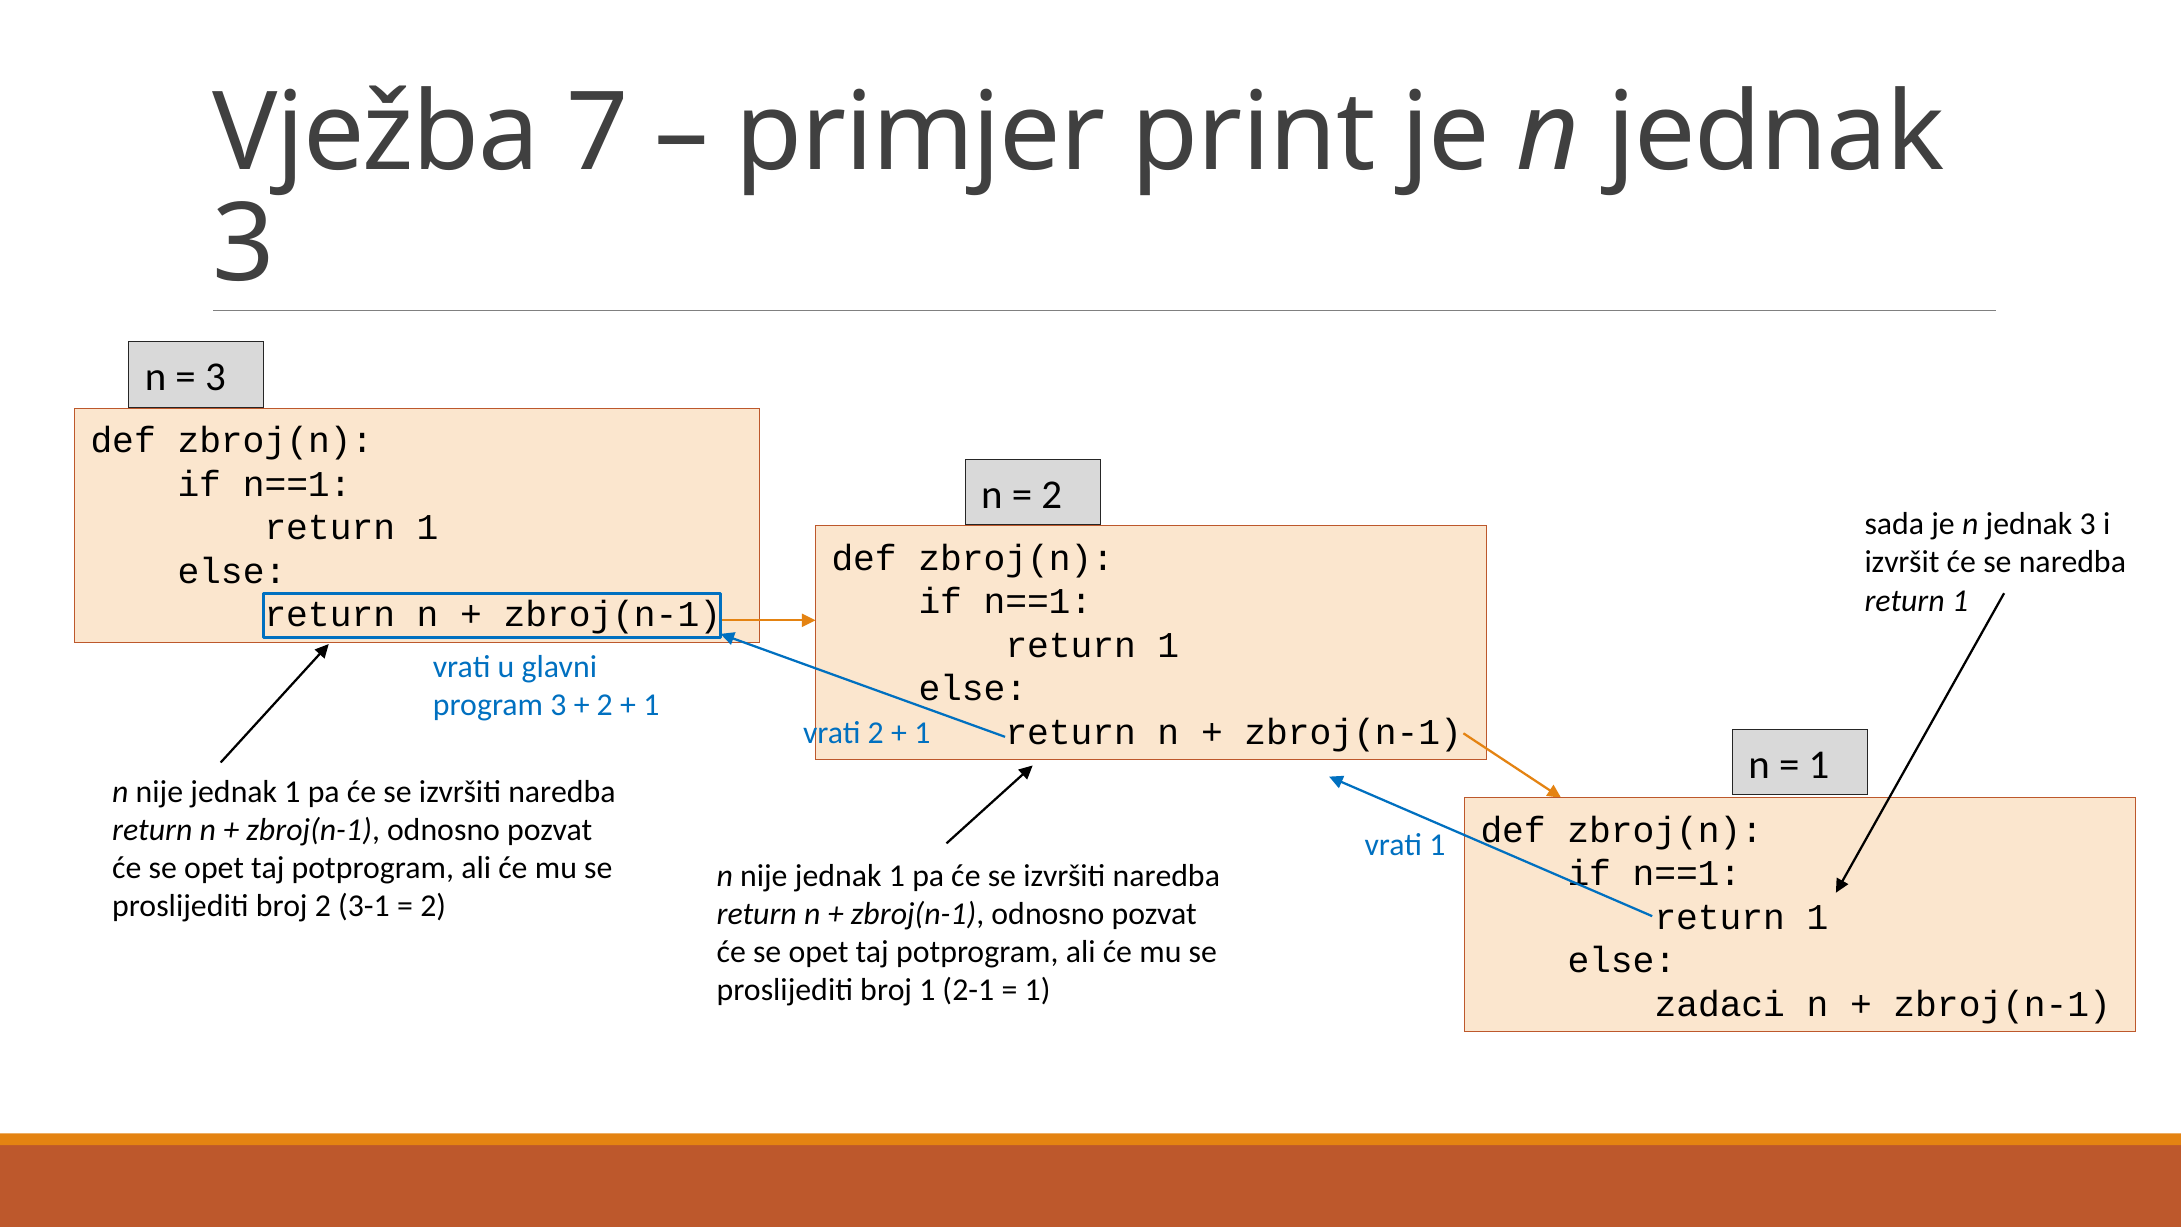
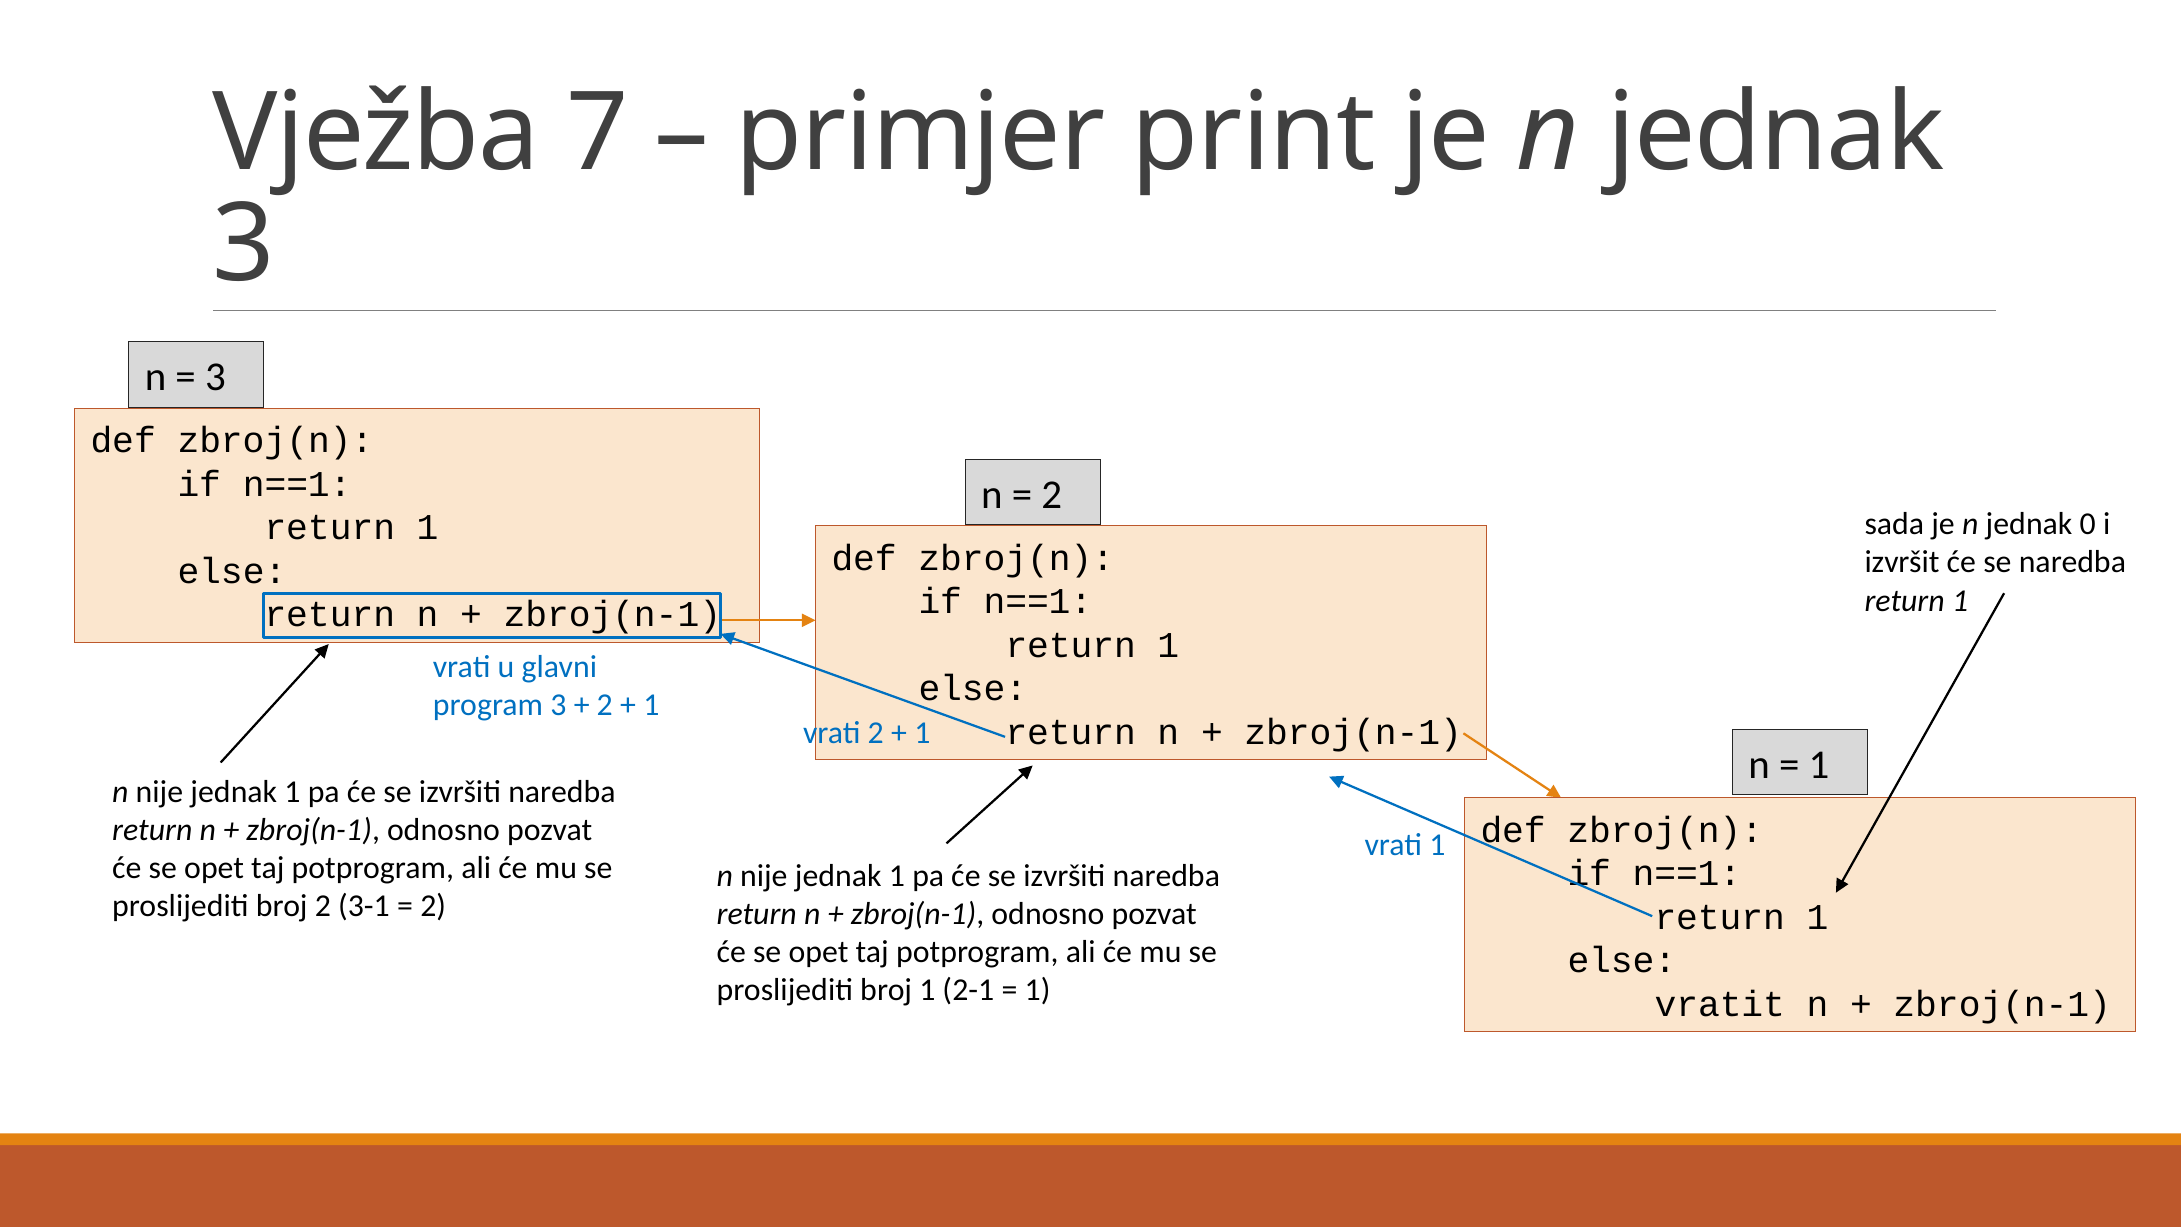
3 at (2088, 524): 3 -> 0
zadaci: zadaci -> vratit
